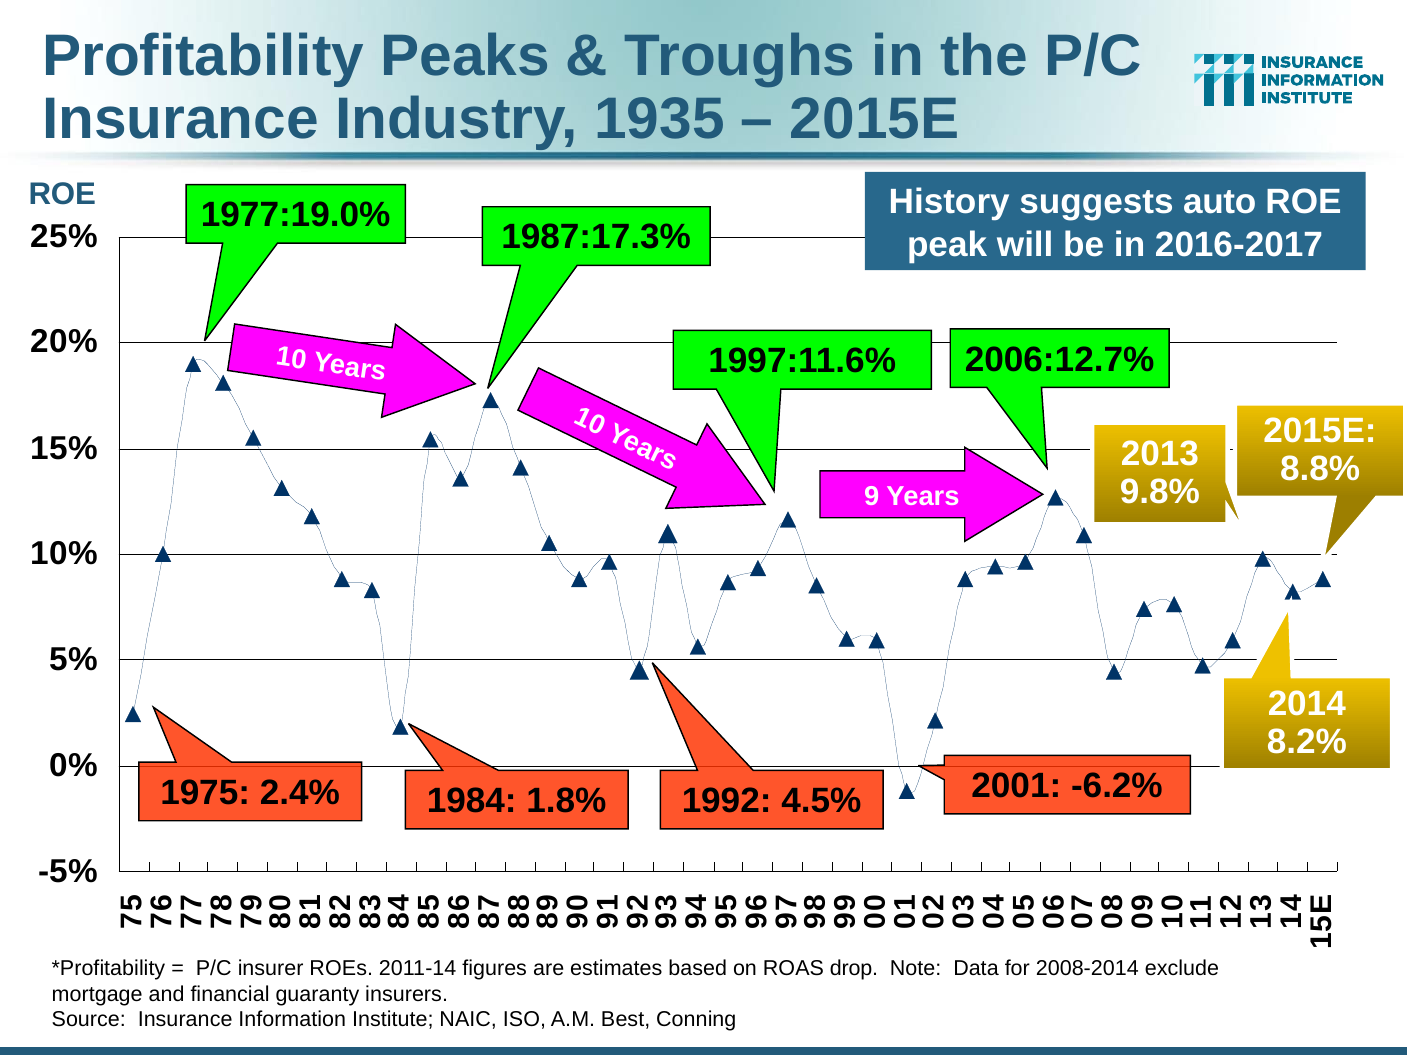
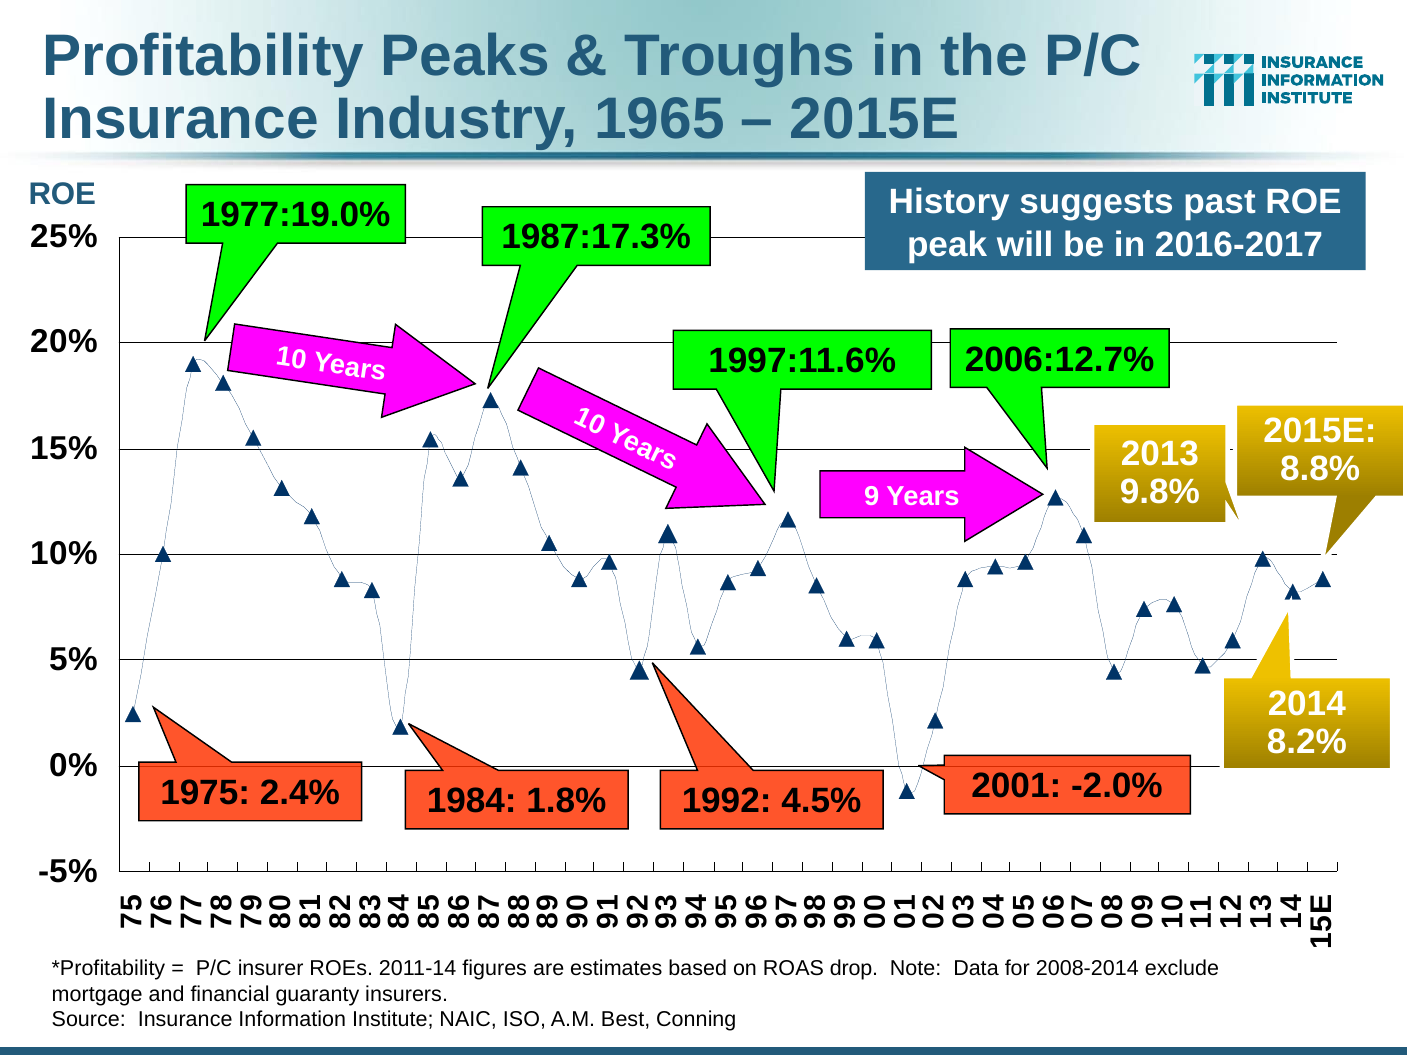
1935: 1935 -> 1965
auto: auto -> past
-6.2%: -6.2% -> -2.0%
